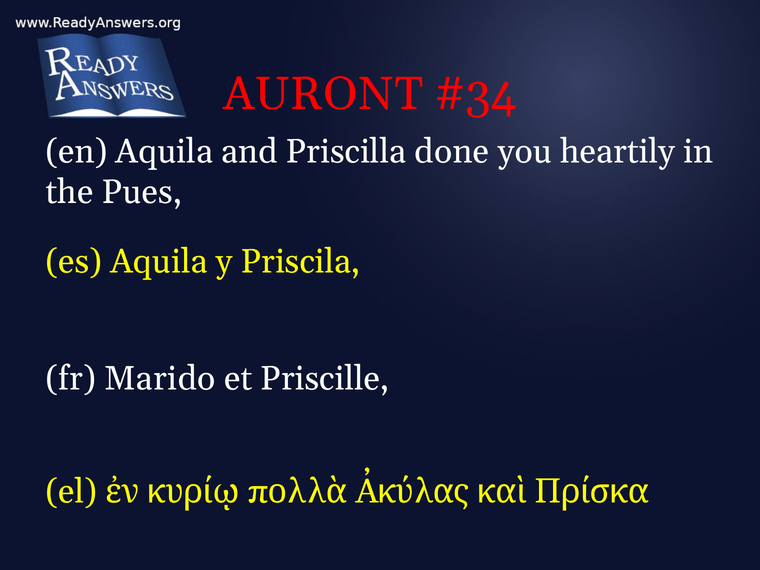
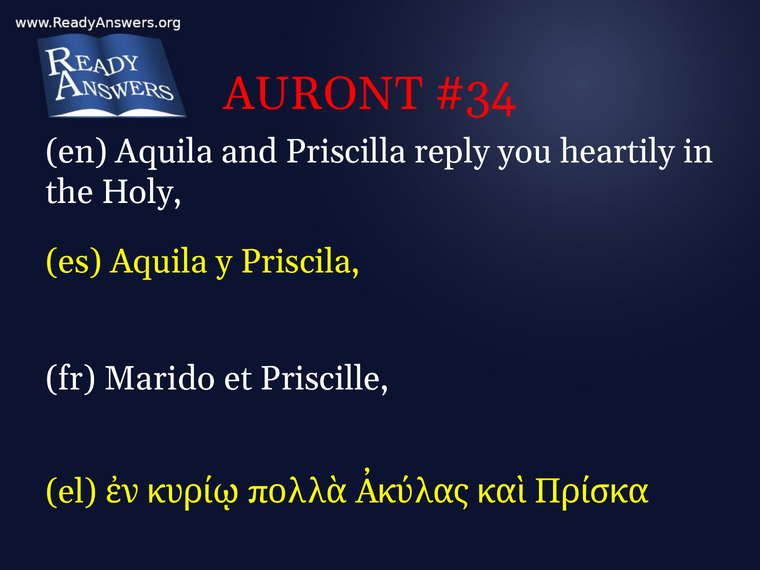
done: done -> reply
Pues: Pues -> Holy
